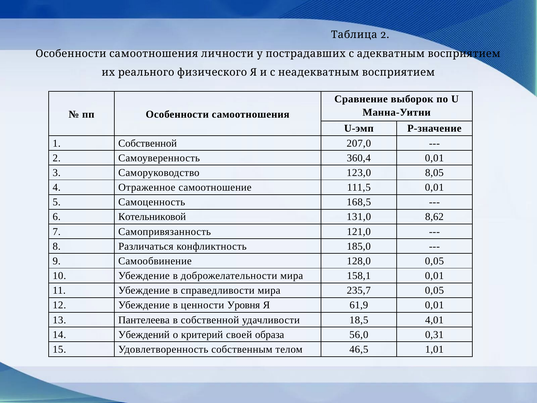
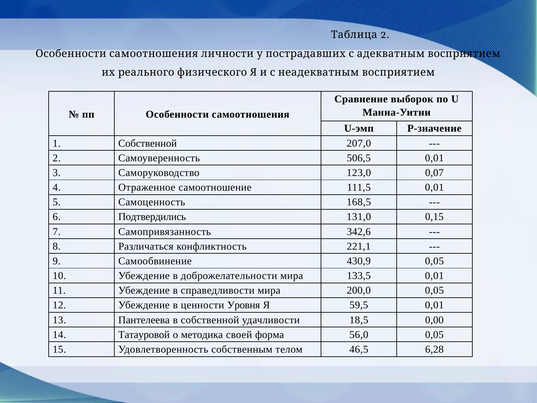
360,4: 360,4 -> 506,5
8,05: 8,05 -> 0,07
Котельниковой: Котельниковой -> Подтвердились
8,62: 8,62 -> 0,15
121,0: 121,0 -> 342,6
185,0: 185,0 -> 221,1
128,0: 128,0 -> 430,9
158,1: 158,1 -> 133,5
235,7: 235,7 -> 200,0
61,9: 61,9 -> 59,5
4,01: 4,01 -> 0,00
Убеждений: Убеждений -> Татауровой
критерий: критерий -> методика
образа: образа -> форма
56,0 0,31: 0,31 -> 0,05
1,01: 1,01 -> 6,28
